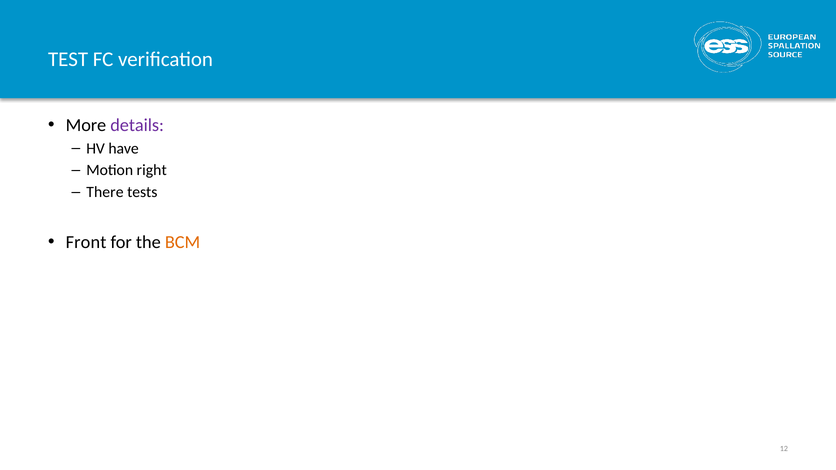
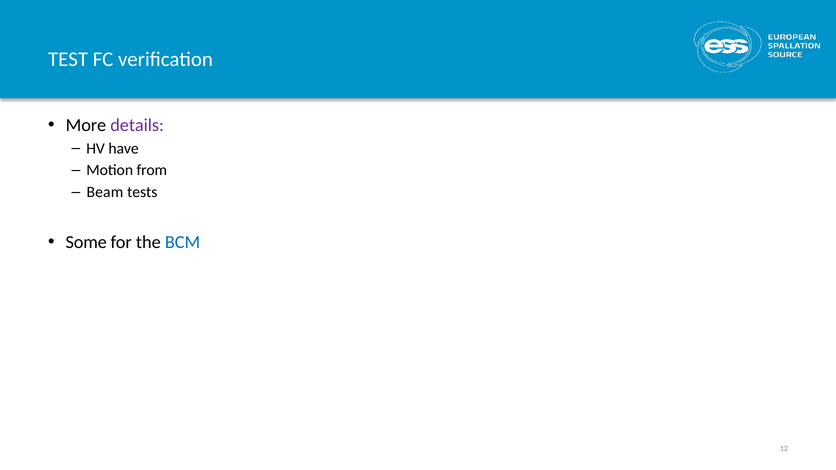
right: right -> from
There: There -> Beam
Front: Front -> Some
BCM colour: orange -> blue
